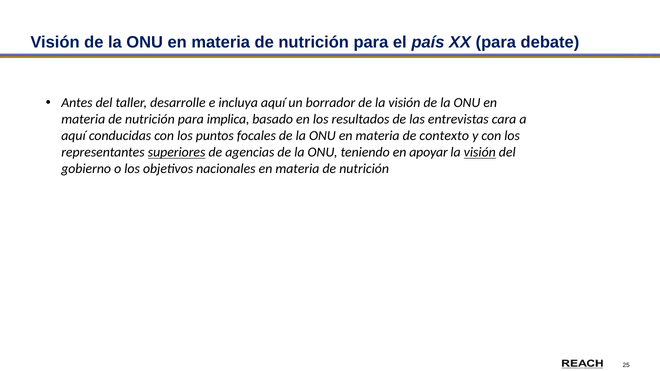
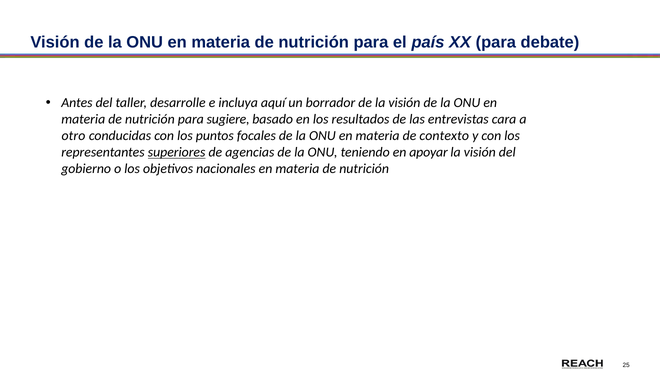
implica: implica -> sugiere
aquí at (73, 136): aquí -> otro
visión at (480, 153) underline: present -> none
